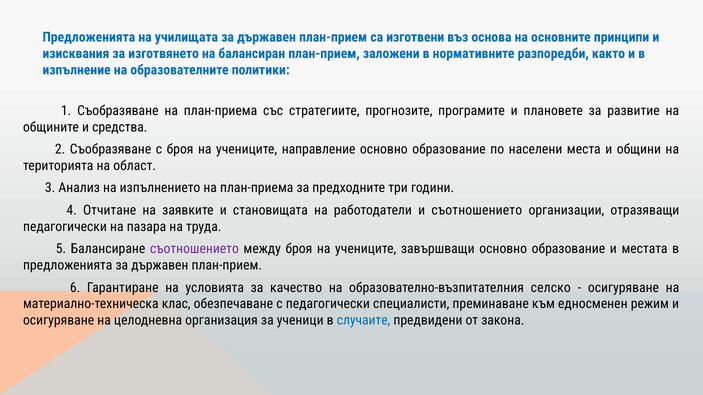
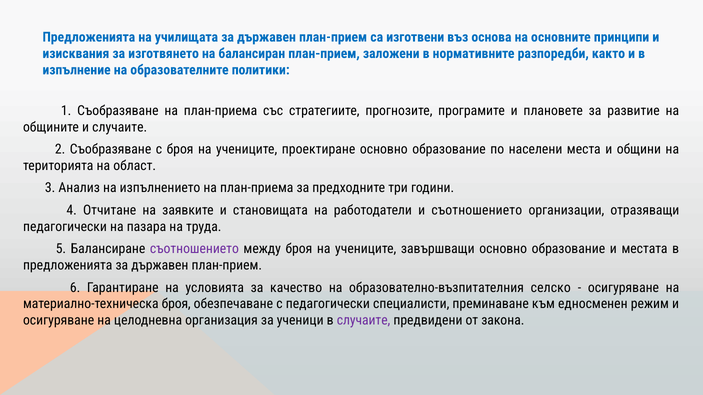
и средства: средства -> случаите
направление: направление -> проектиране
материално-техническа клас: клас -> броя
случаите at (364, 321) colour: blue -> purple
